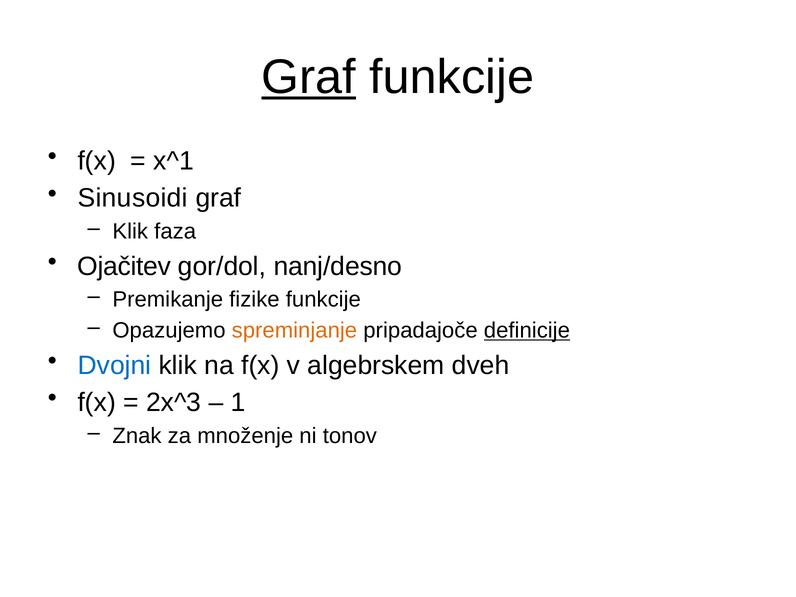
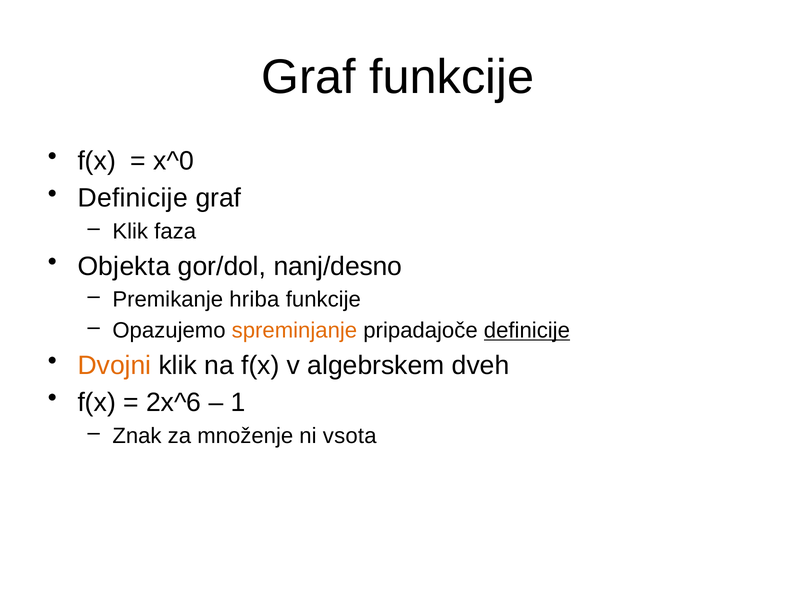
Graf at (309, 77) underline: present -> none
x^1: x^1 -> x^0
Sinusoidi at (133, 198): Sinusoidi -> Definicije
Ojačitev: Ojačitev -> Objekta
fizike: fizike -> hriba
Dvojni colour: blue -> orange
2x^3: 2x^3 -> 2x^6
tonov: tonov -> vsota
